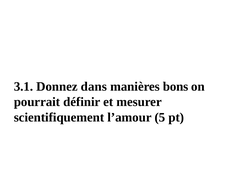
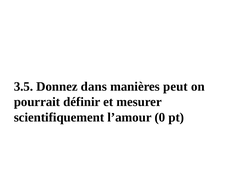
3.1: 3.1 -> 3.5
bons: bons -> peut
5: 5 -> 0
